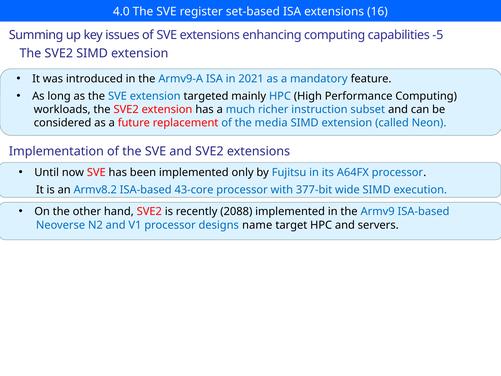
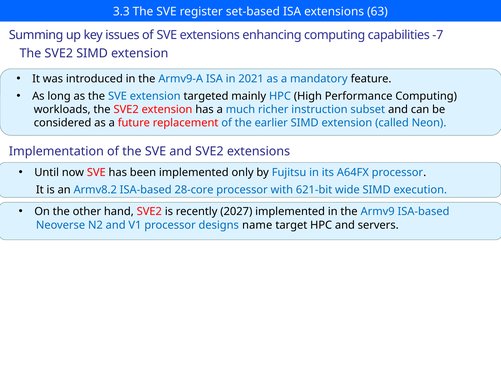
4.0: 4.0 -> 3.3
16: 16 -> 63
-5: -5 -> -7
media: media -> earlier
43-core: 43-core -> 28-core
377-bit: 377-bit -> 621-bit
2088: 2088 -> 2027
